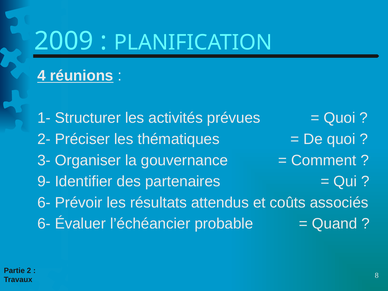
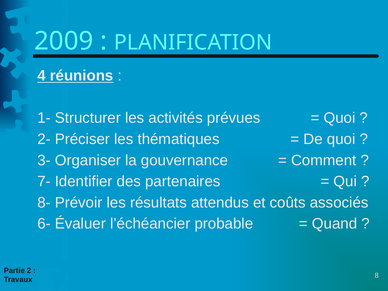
9-: 9- -> 7-
6- at (44, 203): 6- -> 8-
